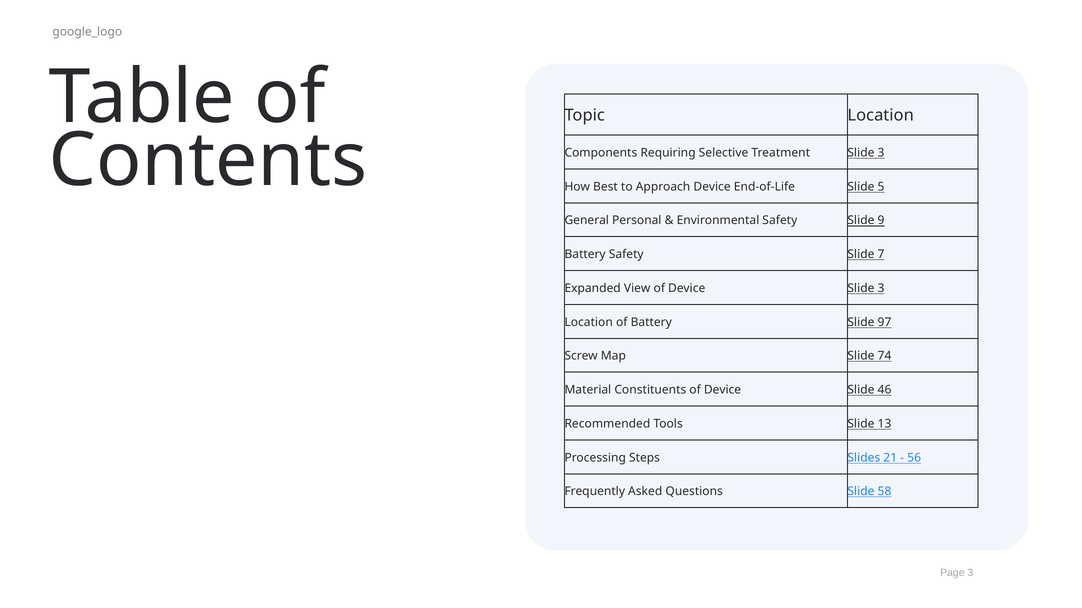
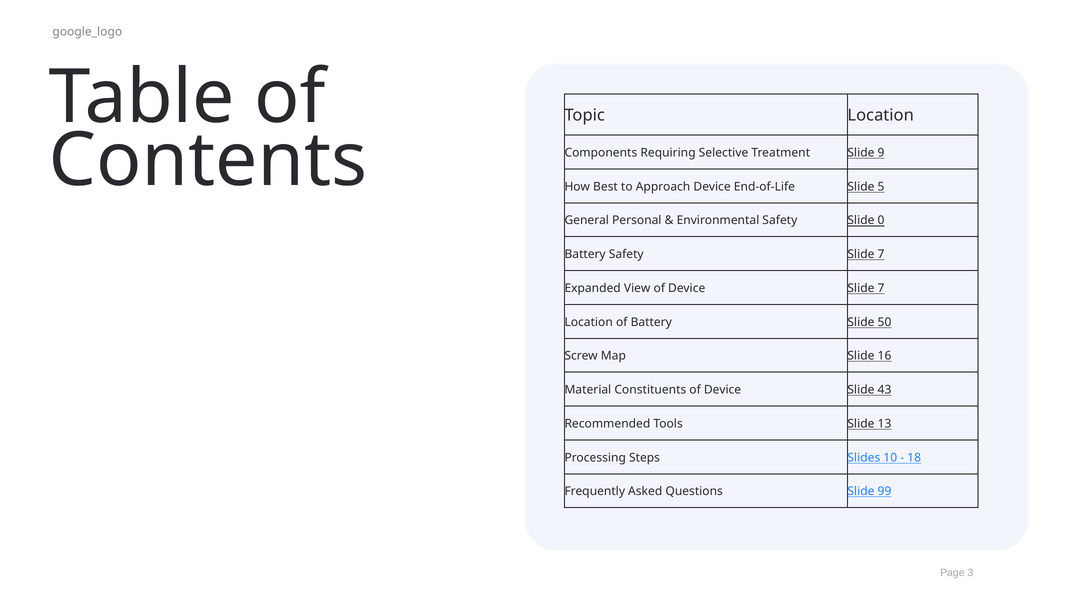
Treatment Slide 3: 3 -> 9
9: 9 -> 0
Device Slide 3: 3 -> 7
97: 97 -> 50
74: 74 -> 16
46: 46 -> 43
21: 21 -> 10
56: 56 -> 18
58: 58 -> 99
